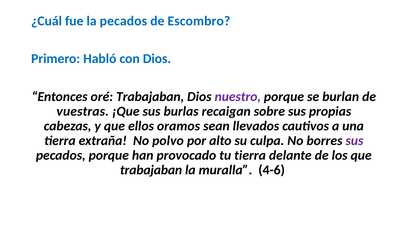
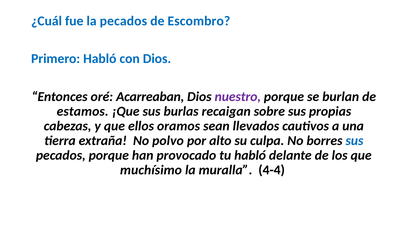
oré Trabajaban: Trabajaban -> Acarreaban
vuestras: vuestras -> estamos
sus at (354, 141) colour: purple -> blue
tu tierra: tierra -> habló
trabajaban at (151, 170): trabajaban -> muchísimo
4-6: 4-6 -> 4-4
